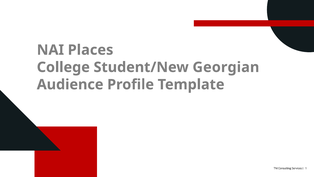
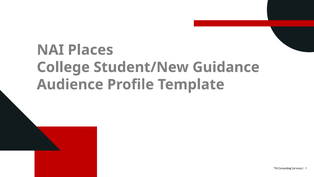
Georgian: Georgian -> Guidance
